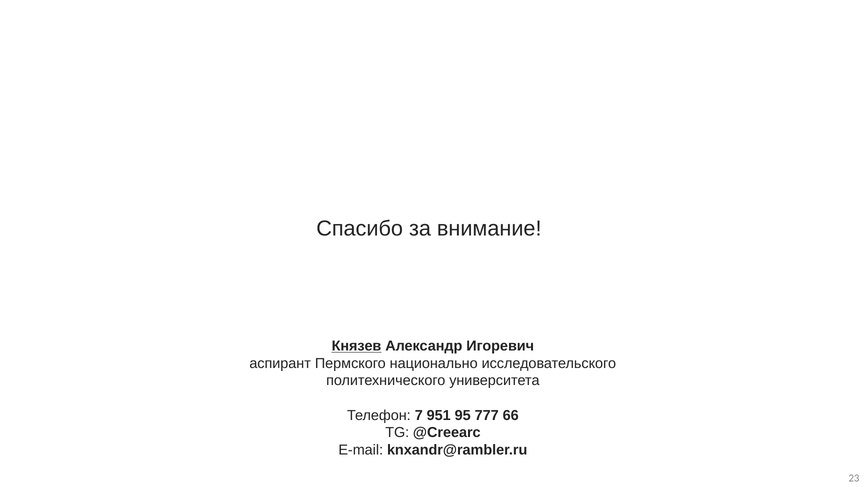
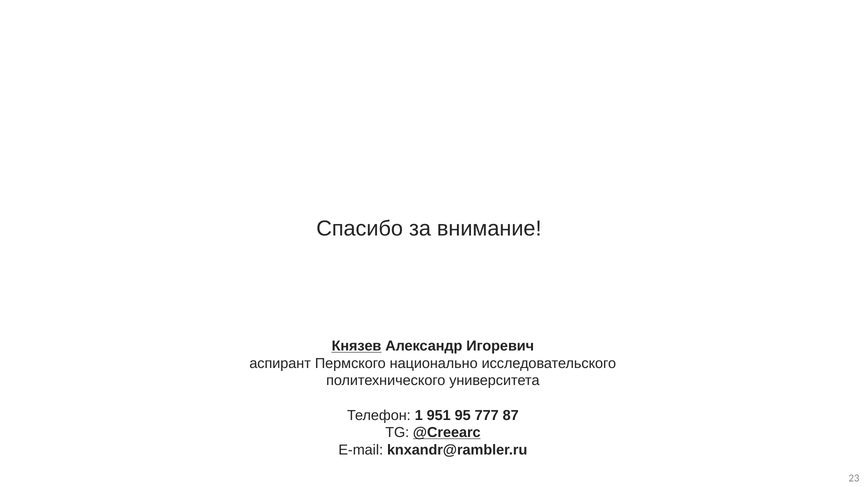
7: 7 -> 1
66: 66 -> 87
@Creearc underline: none -> present
